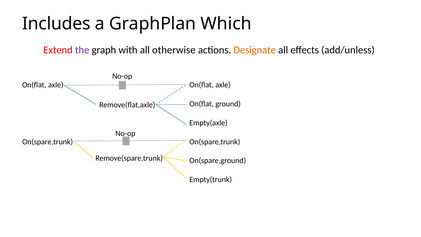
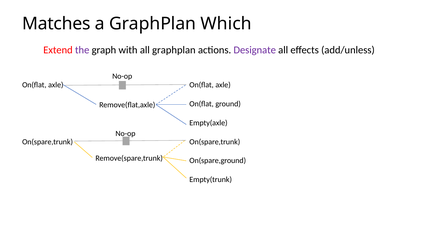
Includes: Includes -> Matches
all otherwise: otherwise -> graphplan
Designate colour: orange -> purple
